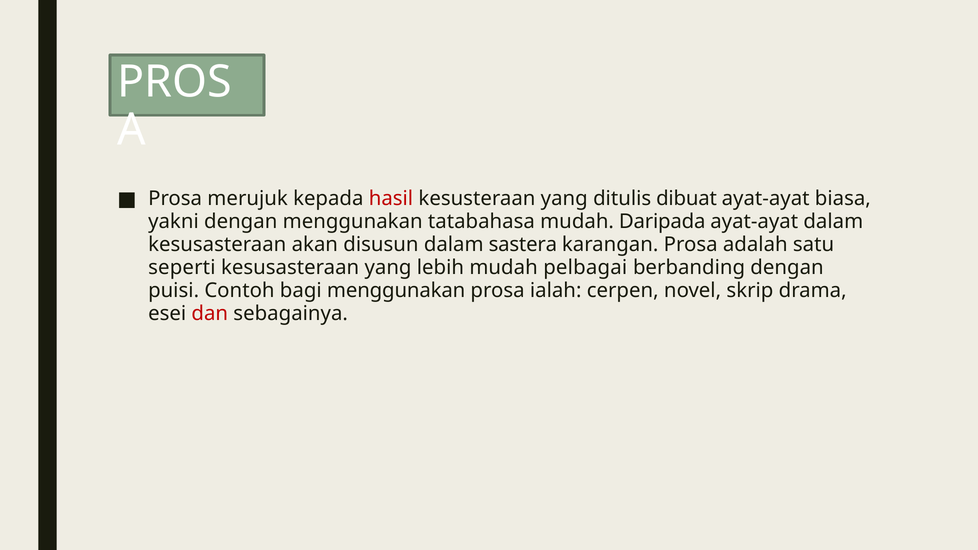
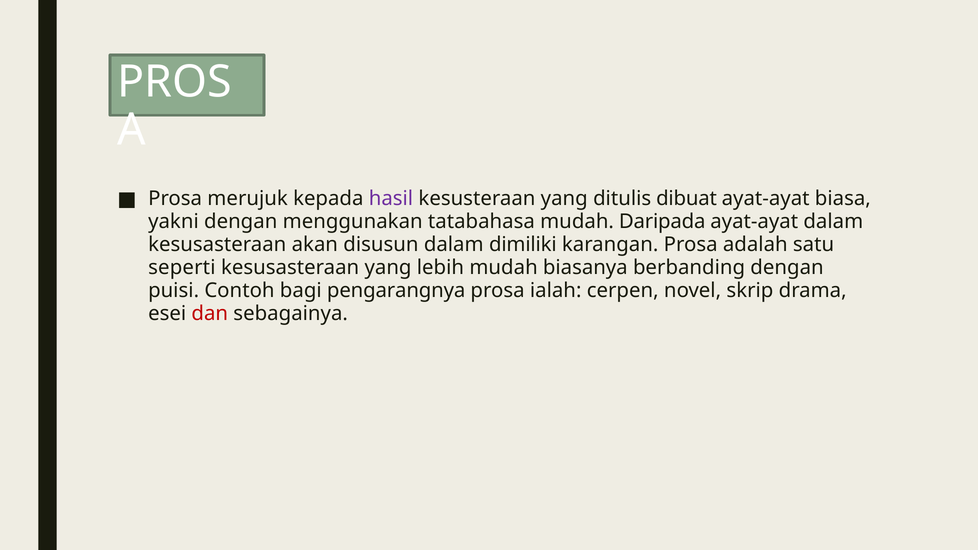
hasil colour: red -> purple
sastera: sastera -> dimiliki
pelbagai: pelbagai -> biasanya
bagi menggunakan: menggunakan -> pengarangnya
